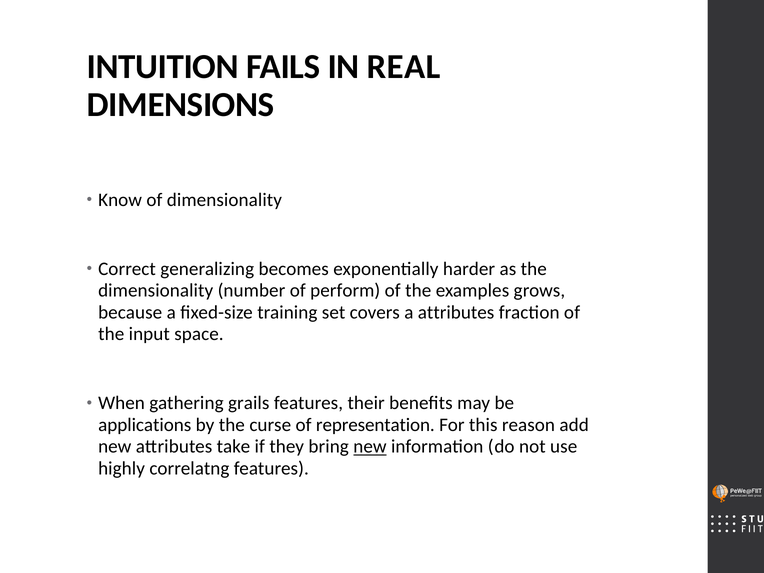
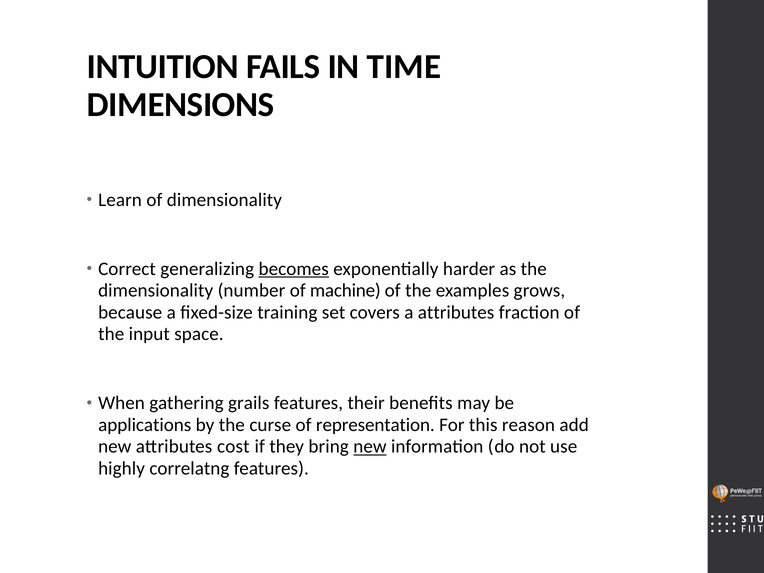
REAL: REAL -> TIME
Know: Know -> Learn
becomes underline: none -> present
perform: perform -> machine
take: take -> cost
